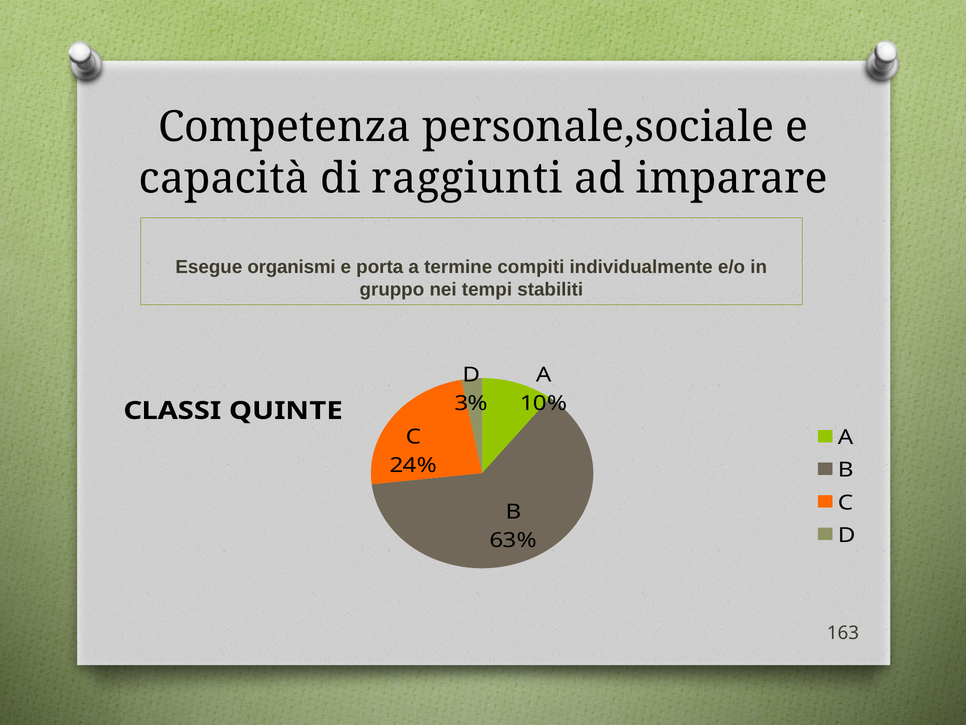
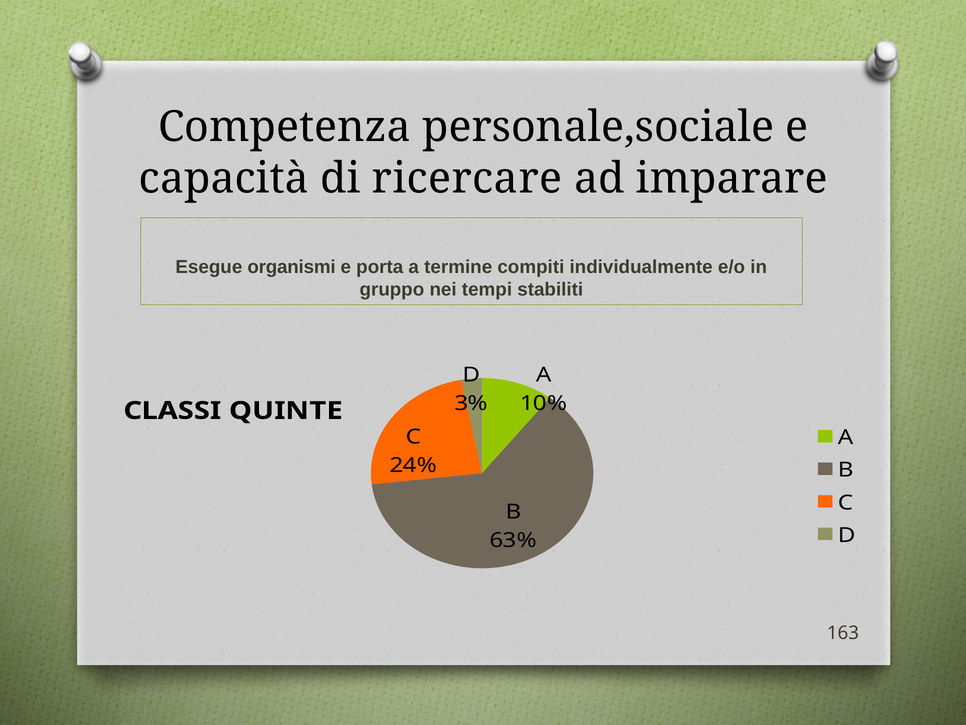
raggiunti: raggiunti -> ricercare
